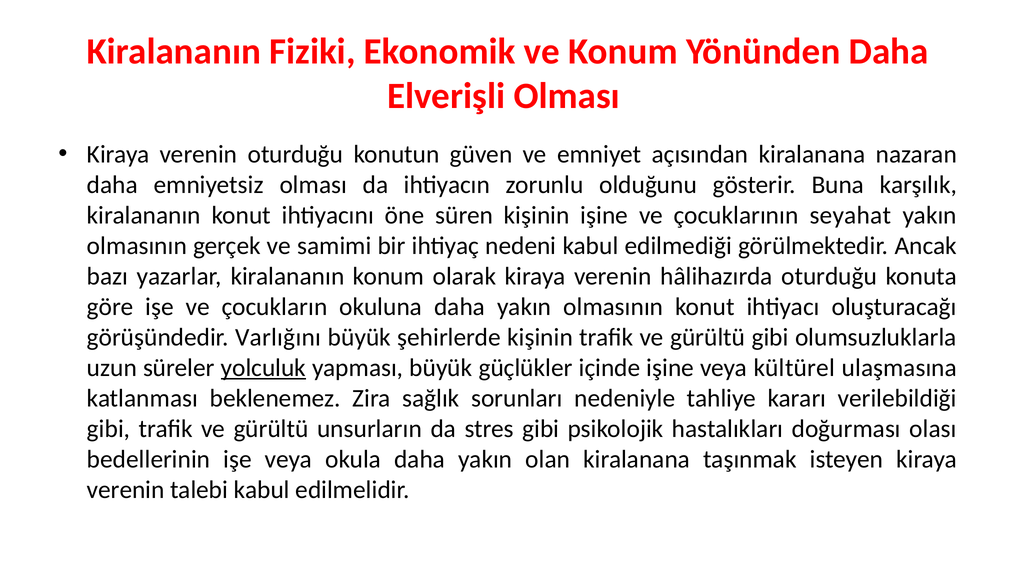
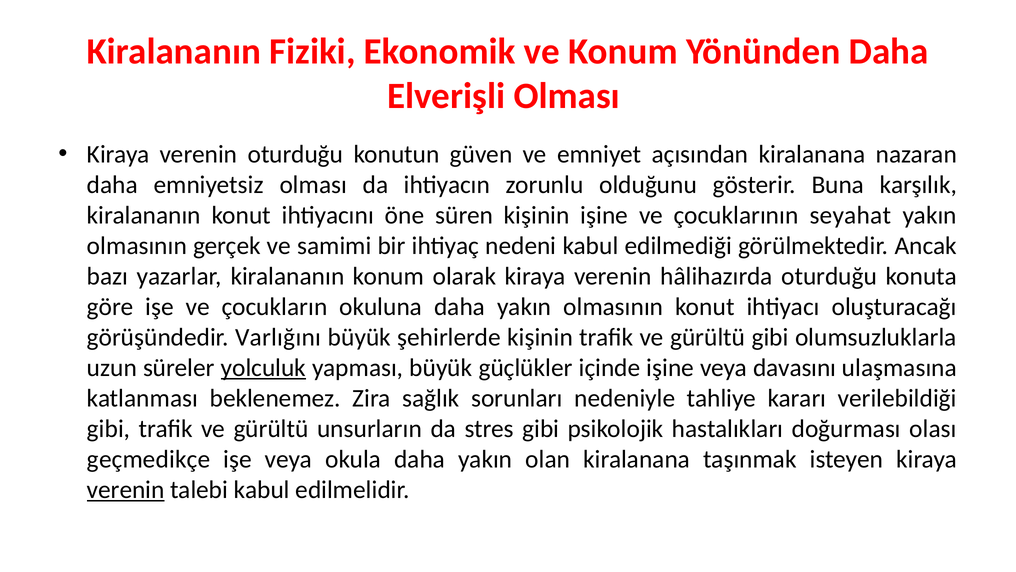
kültürel: kültürel -> davasını
bedellerinin: bedellerinin -> geçmedikçe
verenin at (126, 489) underline: none -> present
